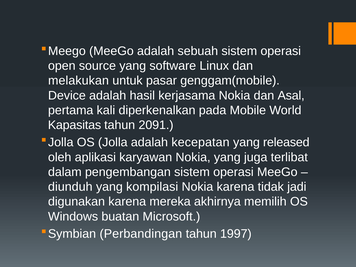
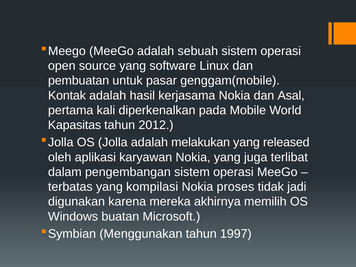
melakukan: melakukan -> pembuatan
Device: Device -> Kontak
2091: 2091 -> 2012
kecepatan: kecepatan -> melakukan
diunduh: diunduh -> terbatas
Nokia karena: karena -> proses
Perbandingan: Perbandingan -> Menggunakan
